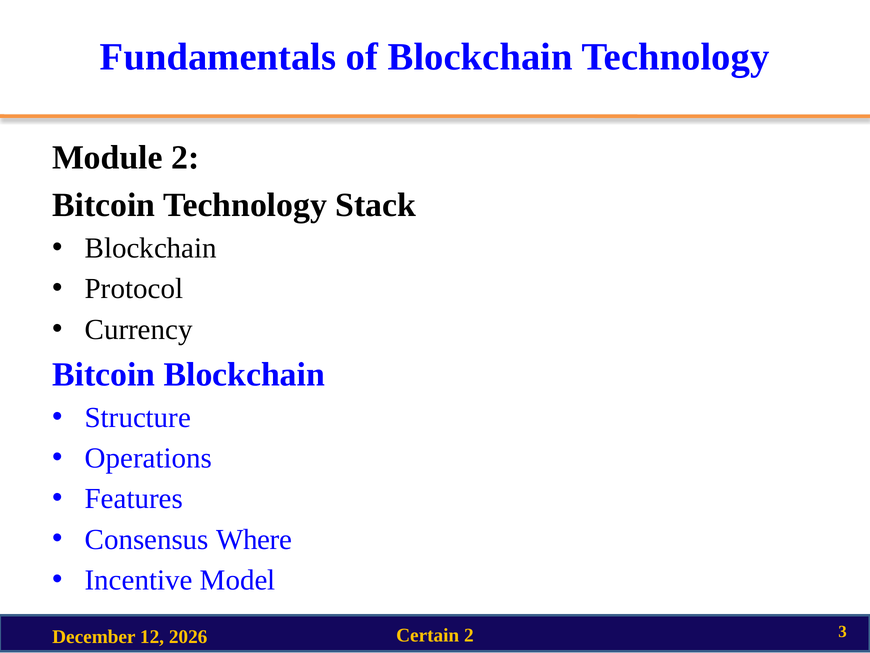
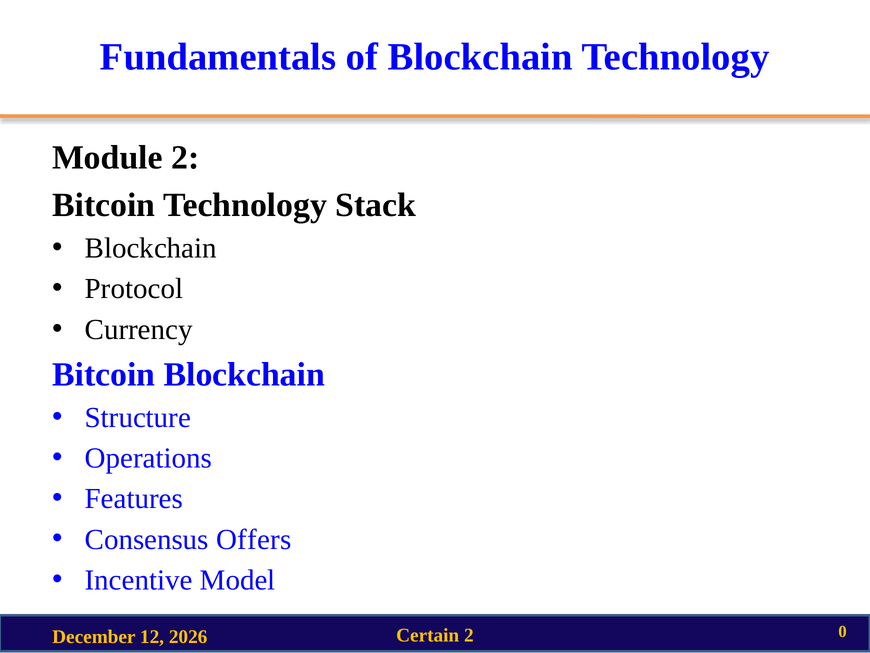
Where: Where -> Offers
3: 3 -> 0
